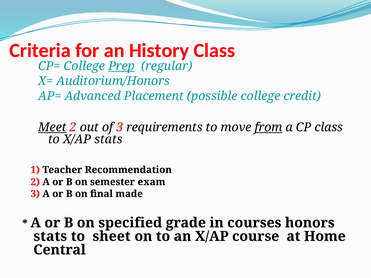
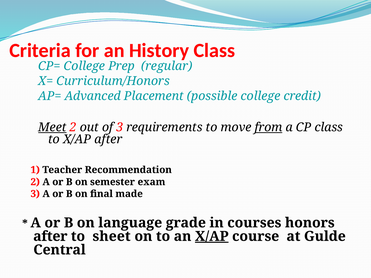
Prep underline: present -> none
Auditorium/Honors: Auditorium/Honors -> Curriculum/Honors
X/AP stats: stats -> after
specified: specified -> language
stats at (50, 237): stats -> after
X/AP at (212, 237) underline: none -> present
Home: Home -> Gulde
